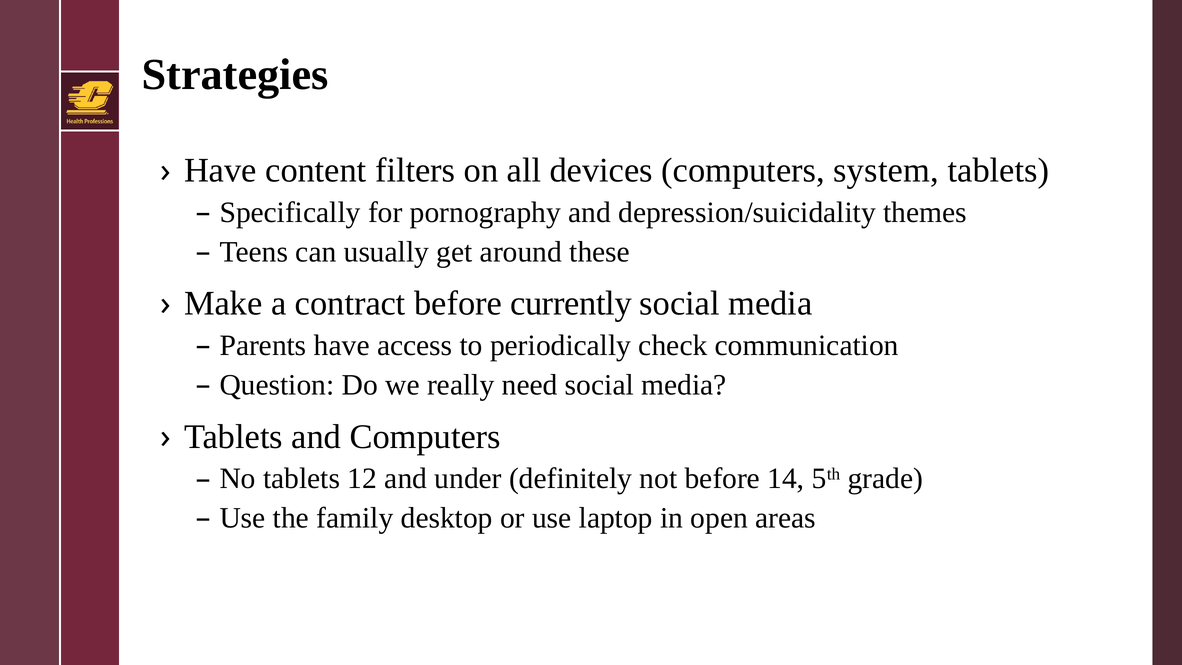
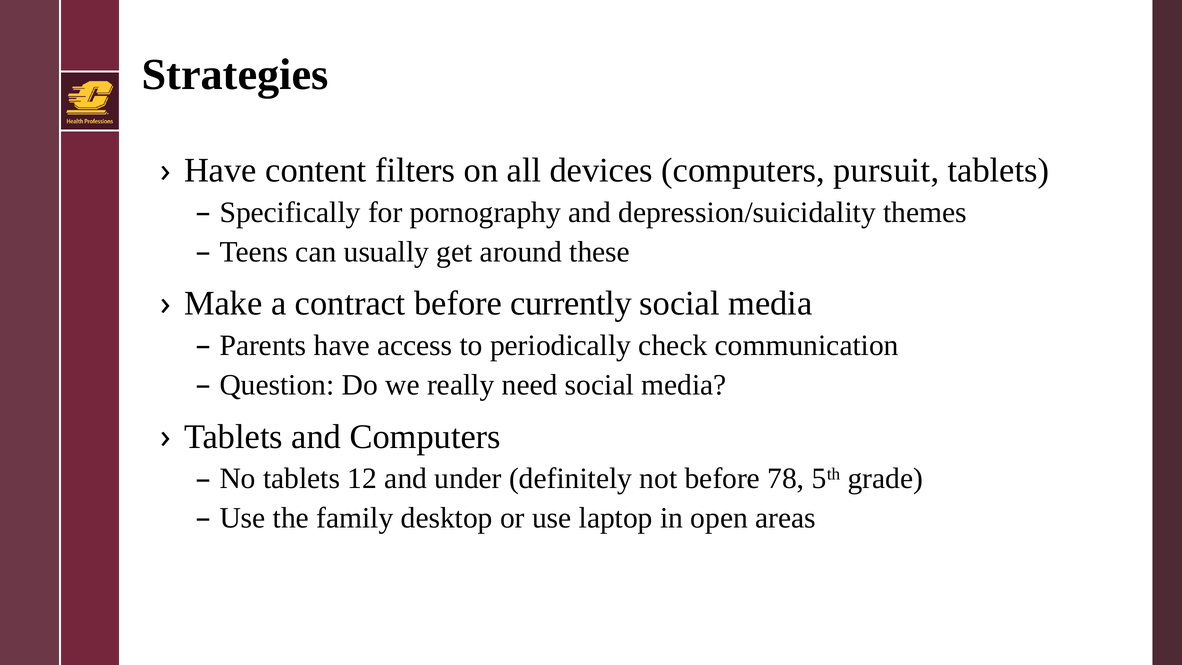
system: system -> pursuit
14: 14 -> 78
